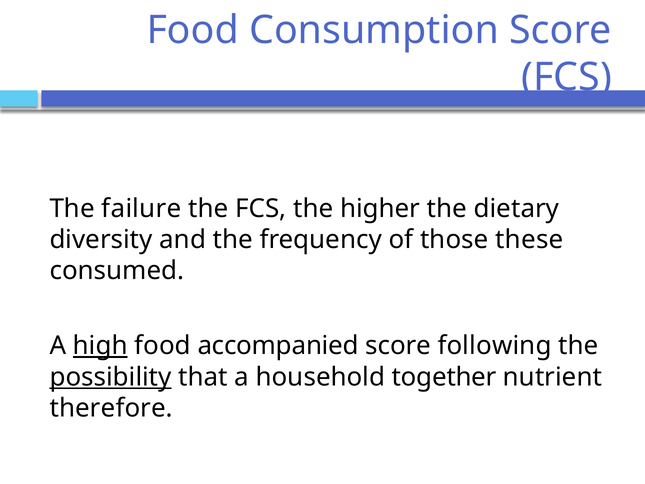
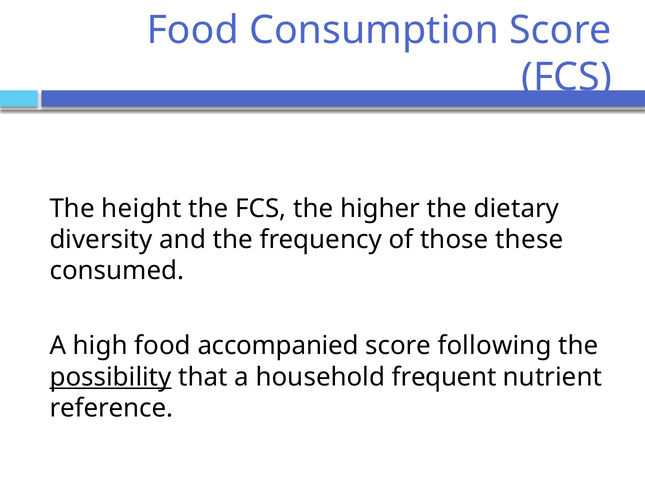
failure: failure -> height
high underline: present -> none
together: together -> frequent
therefore: therefore -> reference
